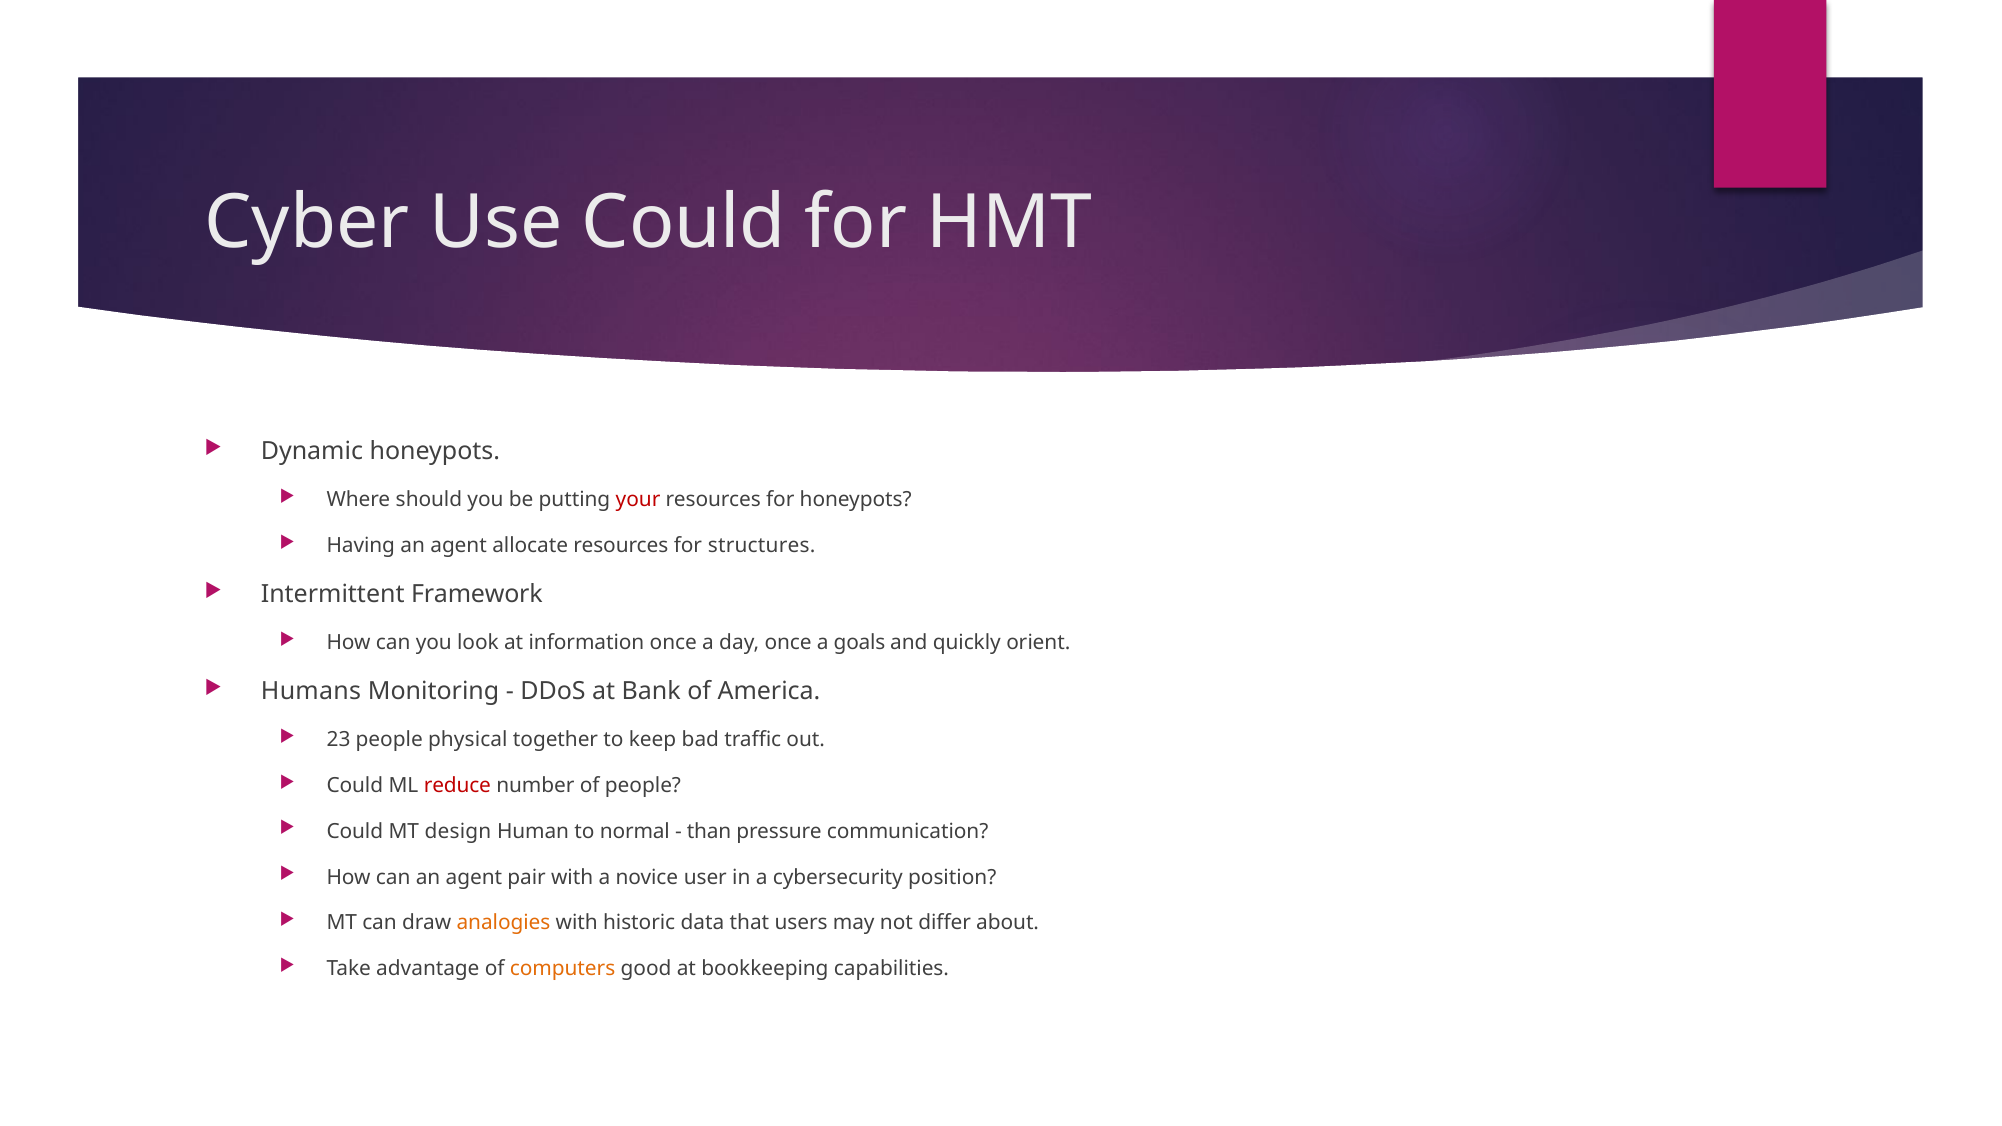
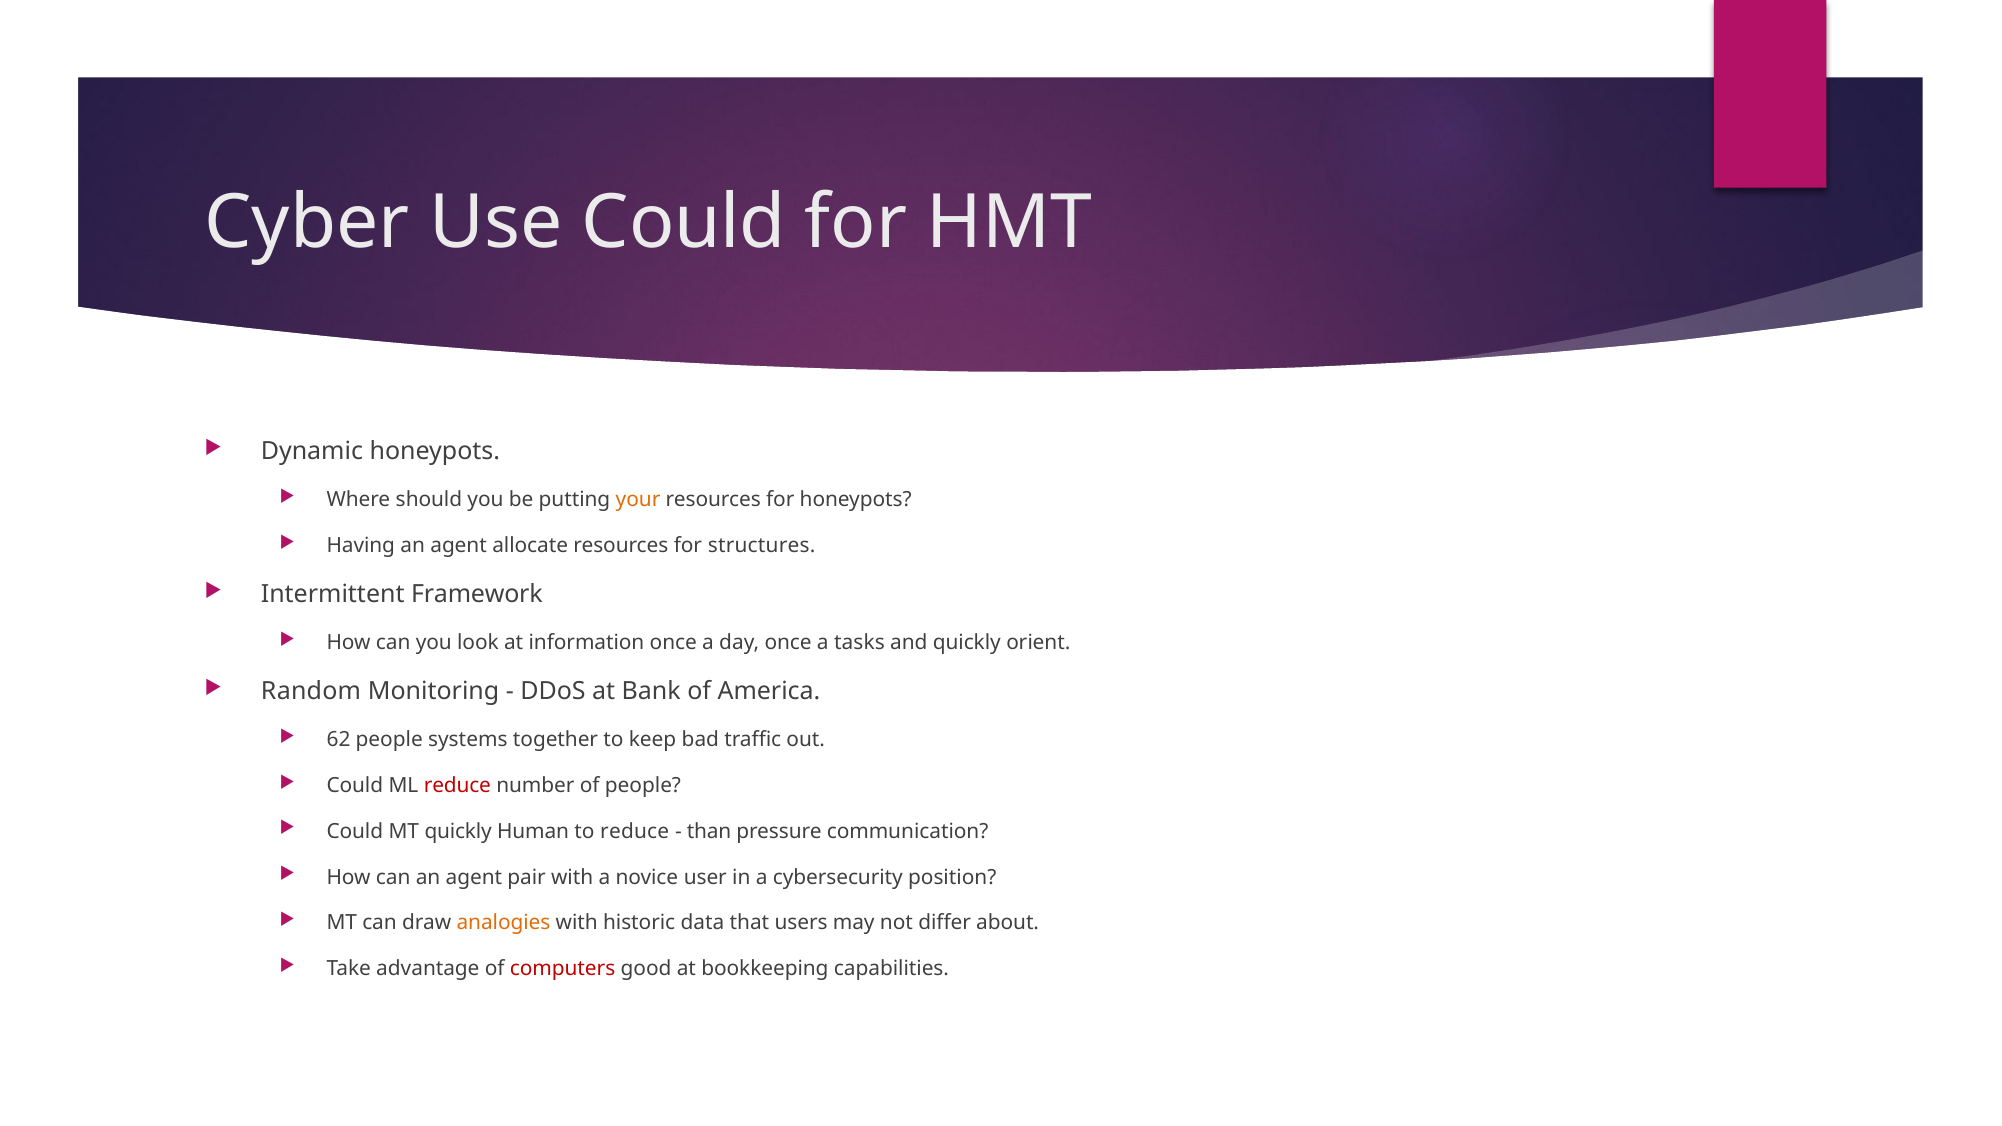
your colour: red -> orange
goals: goals -> tasks
Humans: Humans -> Random
23: 23 -> 62
physical: physical -> systems
MT design: design -> quickly
to normal: normal -> reduce
computers colour: orange -> red
